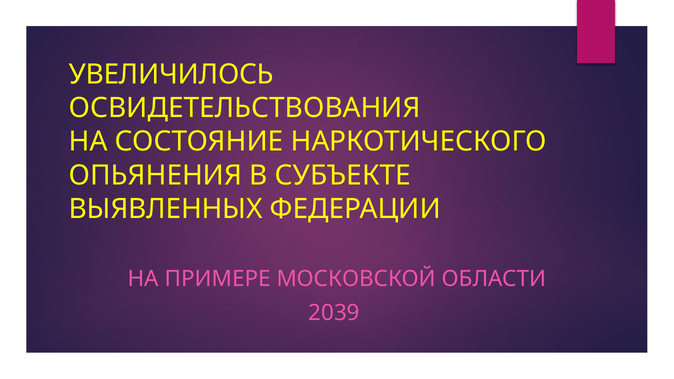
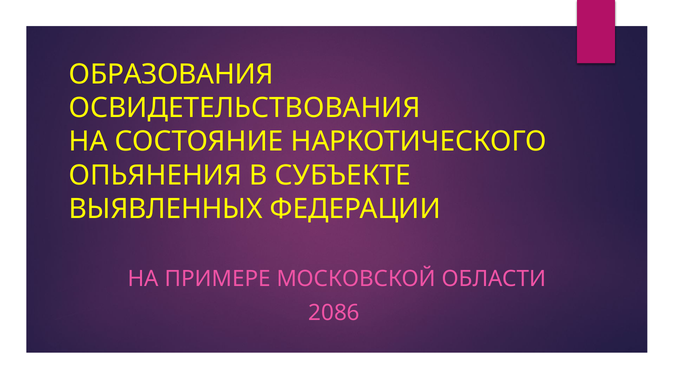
УВЕЛИЧИЛОСЬ: УВЕЛИЧИЛОСЬ -> ОБРАЗОВАНИЯ
2039: 2039 -> 2086
